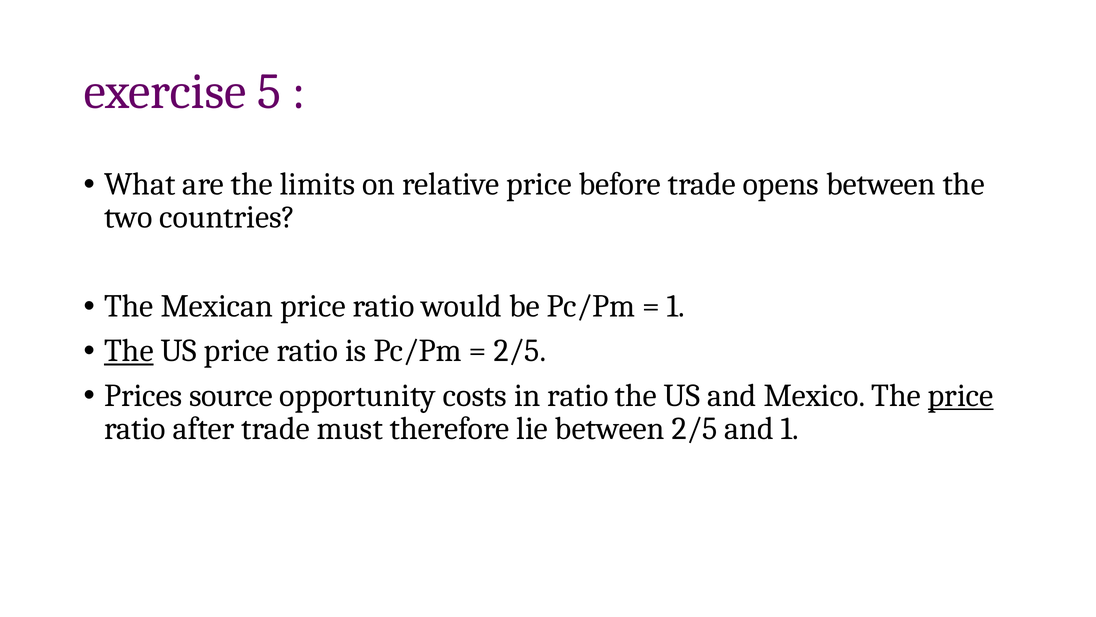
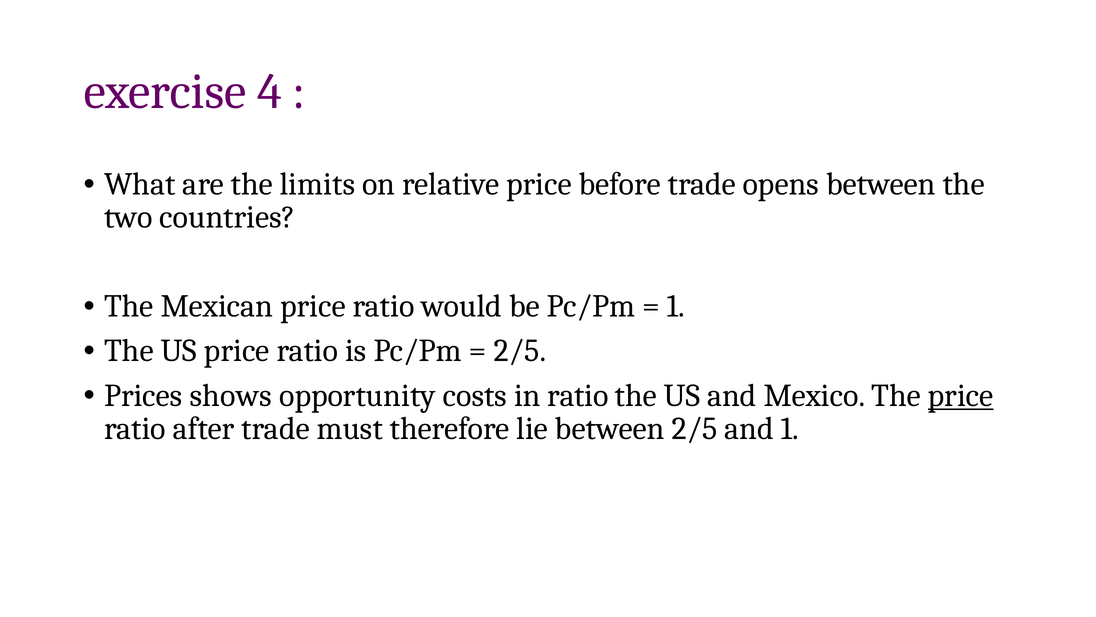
5: 5 -> 4
The at (129, 351) underline: present -> none
source: source -> shows
